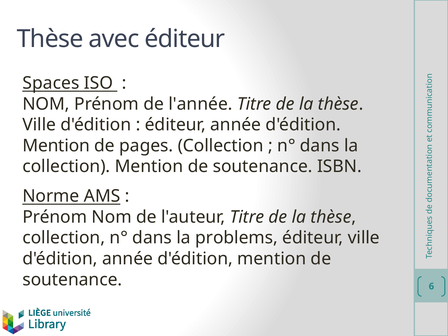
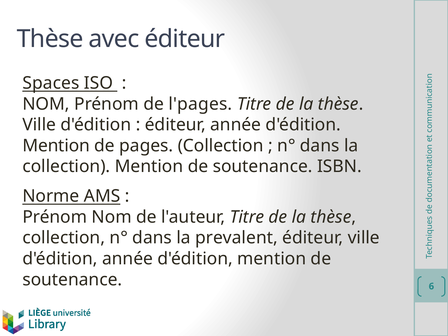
l'année: l'année -> l'pages
problems: problems -> prevalent
